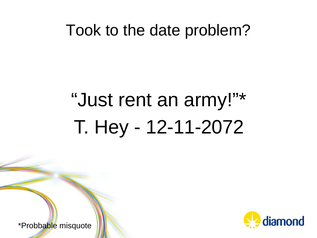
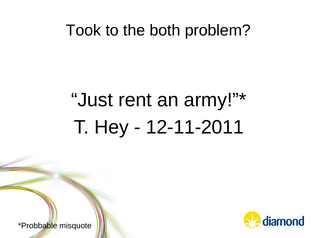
date: date -> both
12-11-2072: 12-11-2072 -> 12-11-2011
